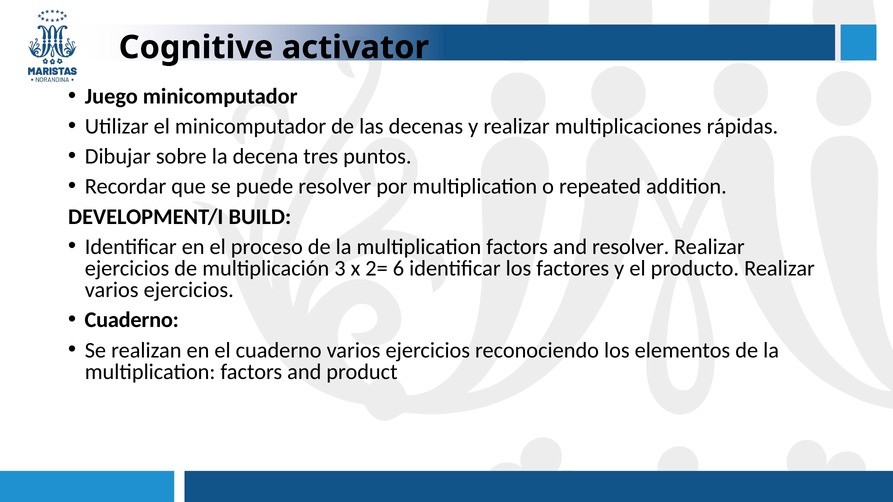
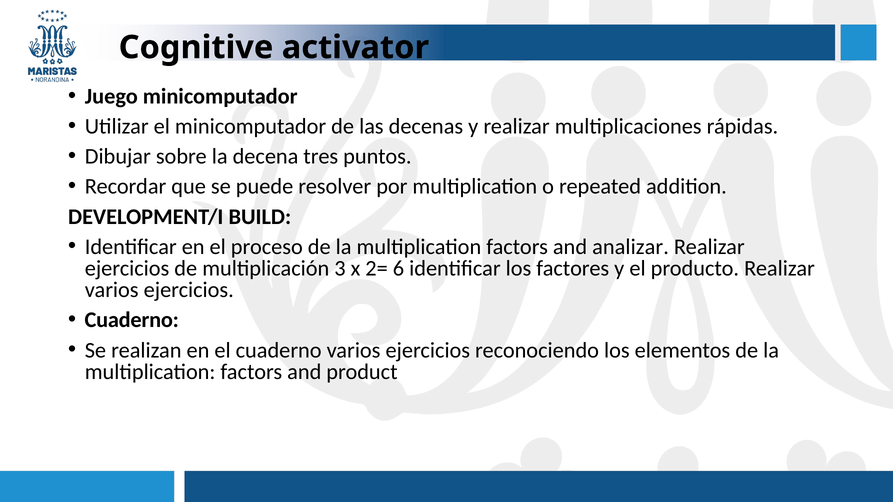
and resolver: resolver -> analizar
